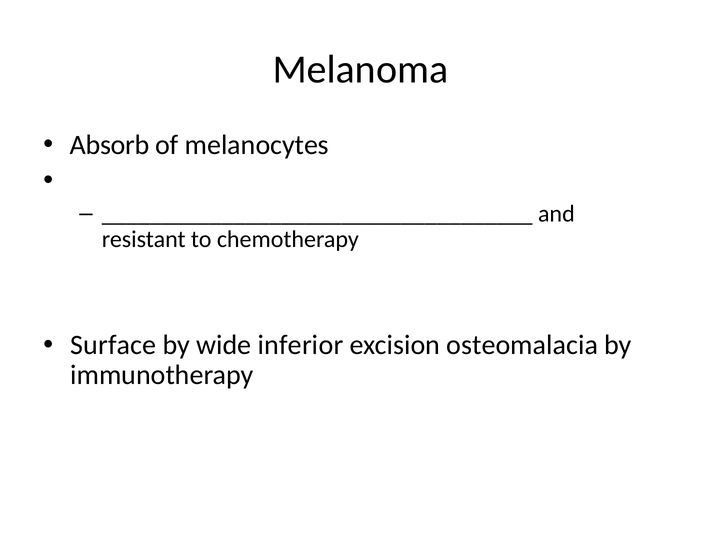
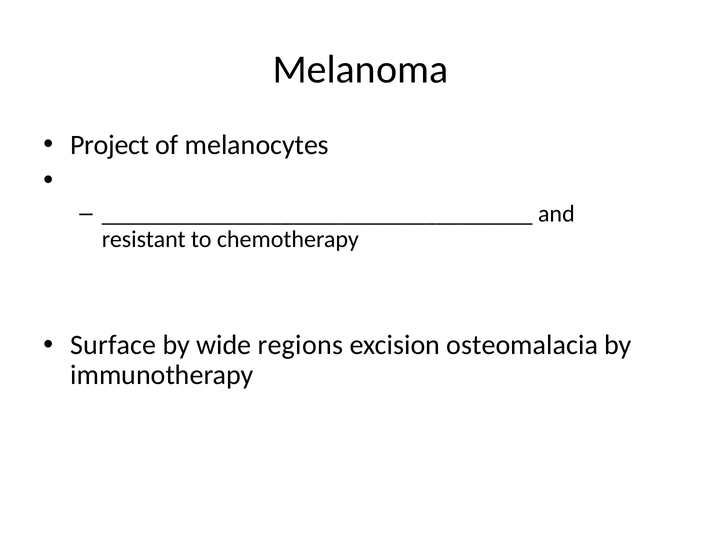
Absorb: Absorb -> Project
inferior: inferior -> regions
